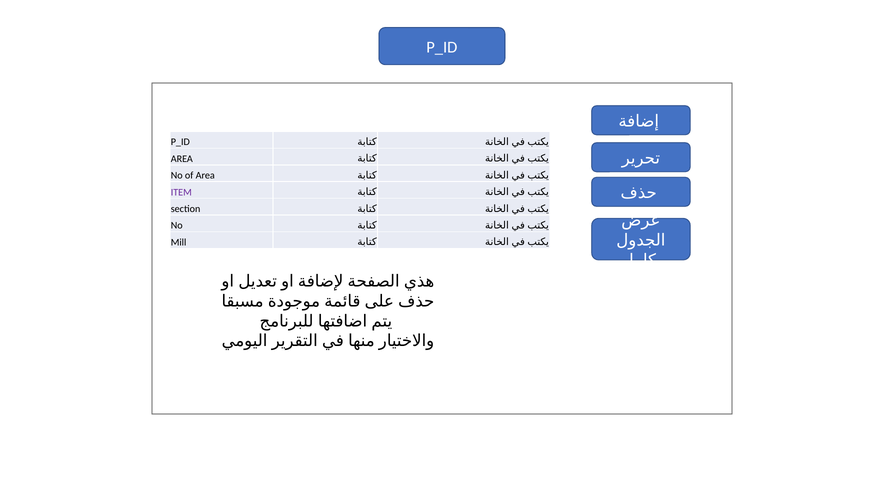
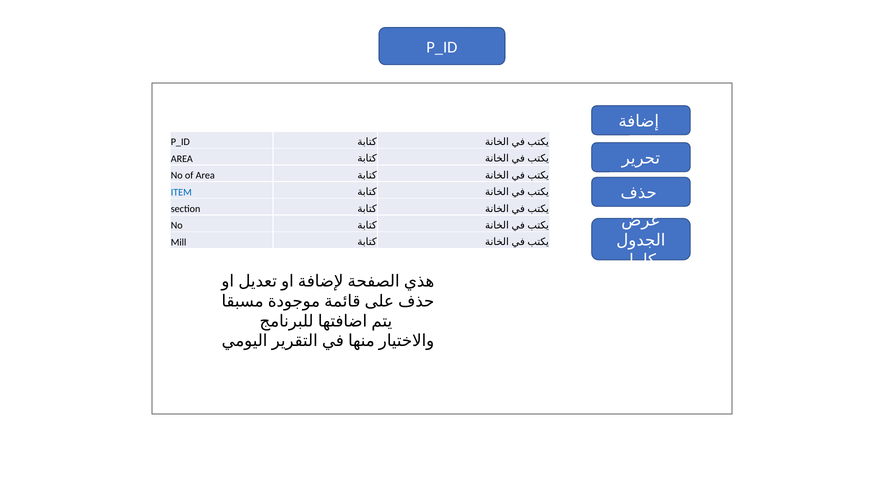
ITEM colour: purple -> blue
